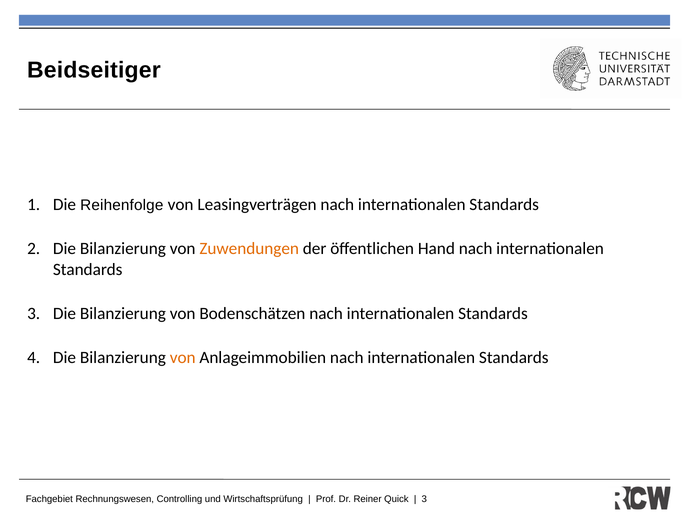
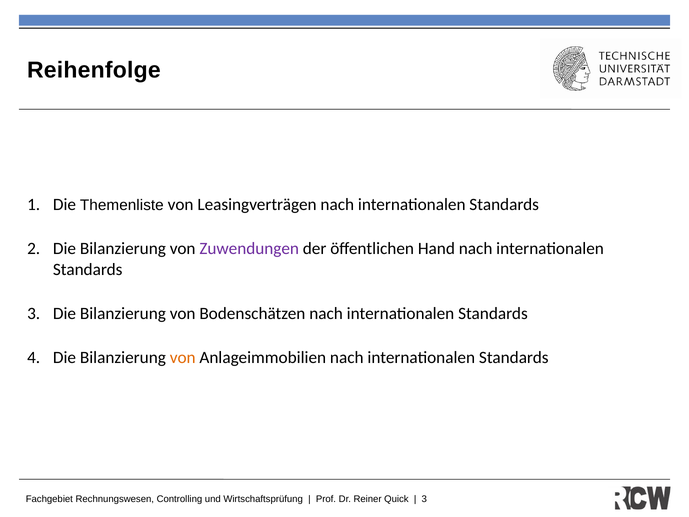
Beidseitiger: Beidseitiger -> Reihenfolge
Reihenfolge: Reihenfolge -> Themenliste
Zuwendungen colour: orange -> purple
